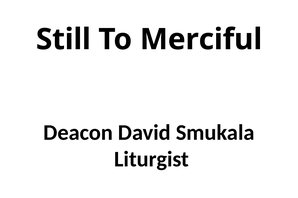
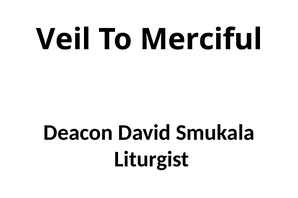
Still: Still -> Veil
